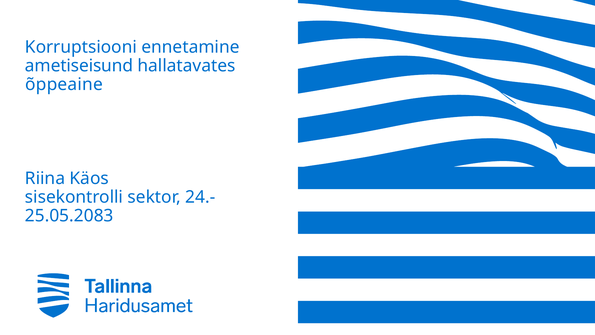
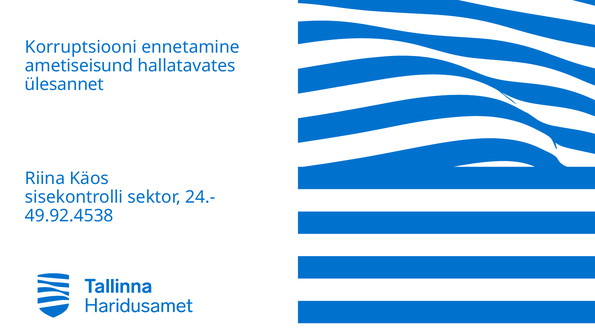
õppeaine: õppeaine -> ülesannet
25.05.2083: 25.05.2083 -> 49.92.4538
